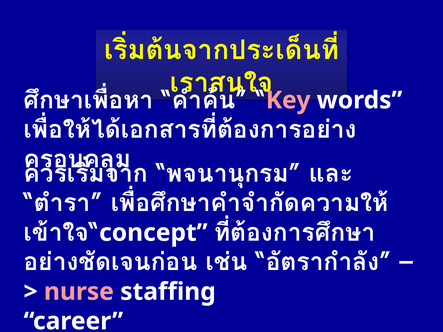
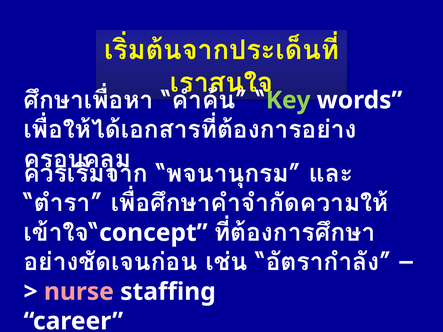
Key colour: pink -> light green
